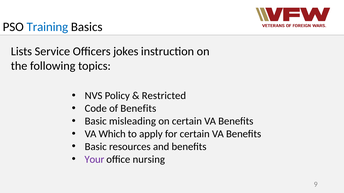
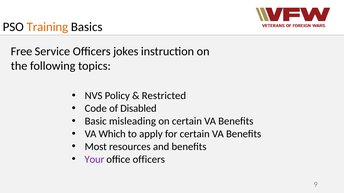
Training colour: blue -> orange
Lists: Lists -> Free
of Benefits: Benefits -> Disabled
Basic at (96, 147): Basic -> Most
office nursing: nursing -> officers
